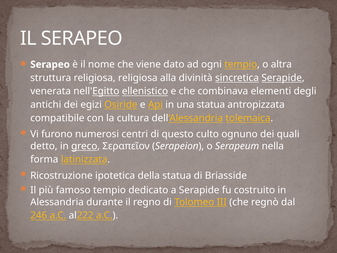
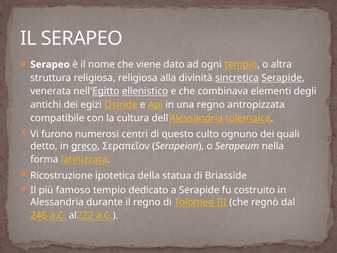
una statua: statua -> regno
